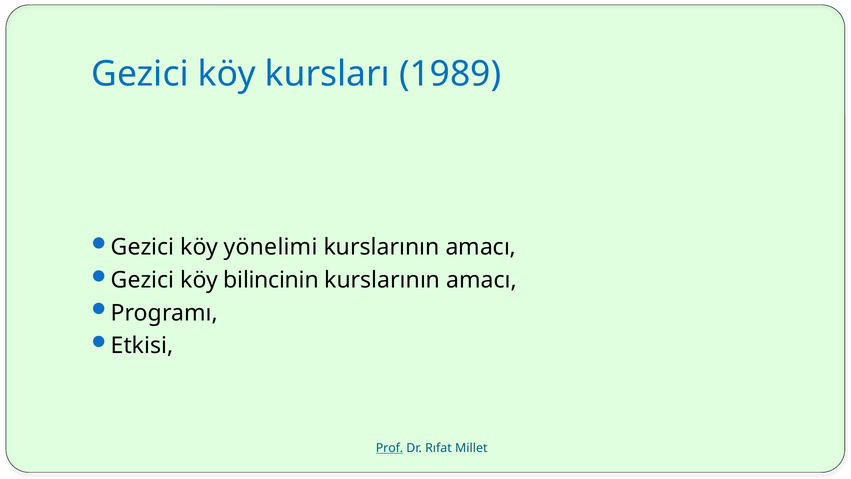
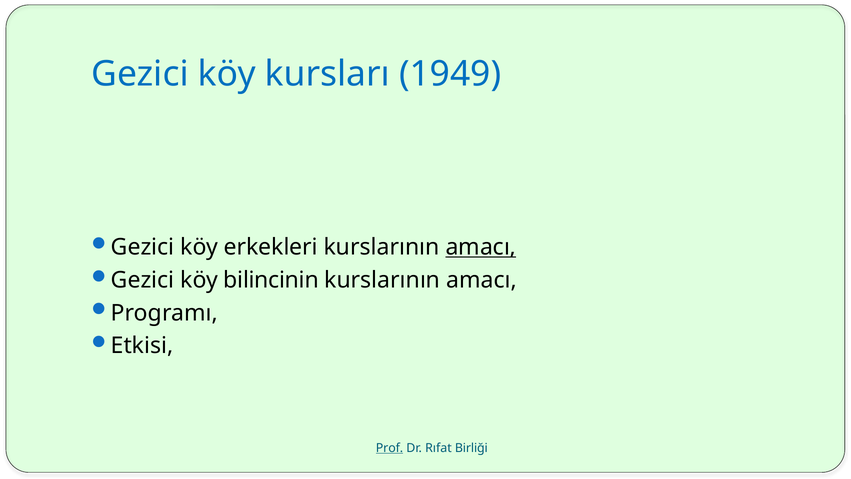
1989: 1989 -> 1949
yönelimi: yönelimi -> erkekleri
amacı at (481, 247) underline: none -> present
Millet: Millet -> Birliği
